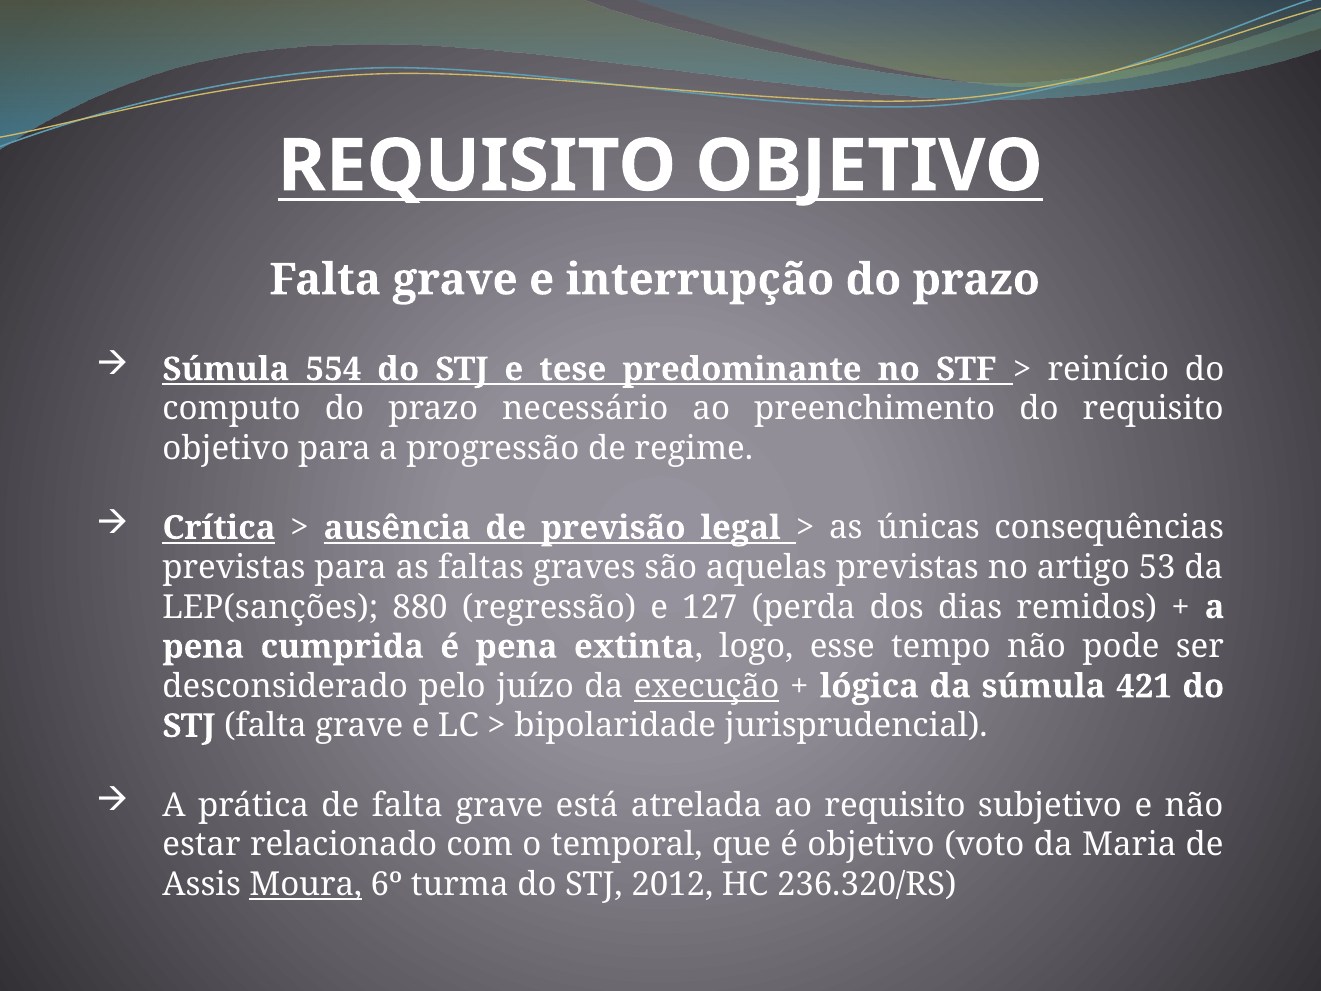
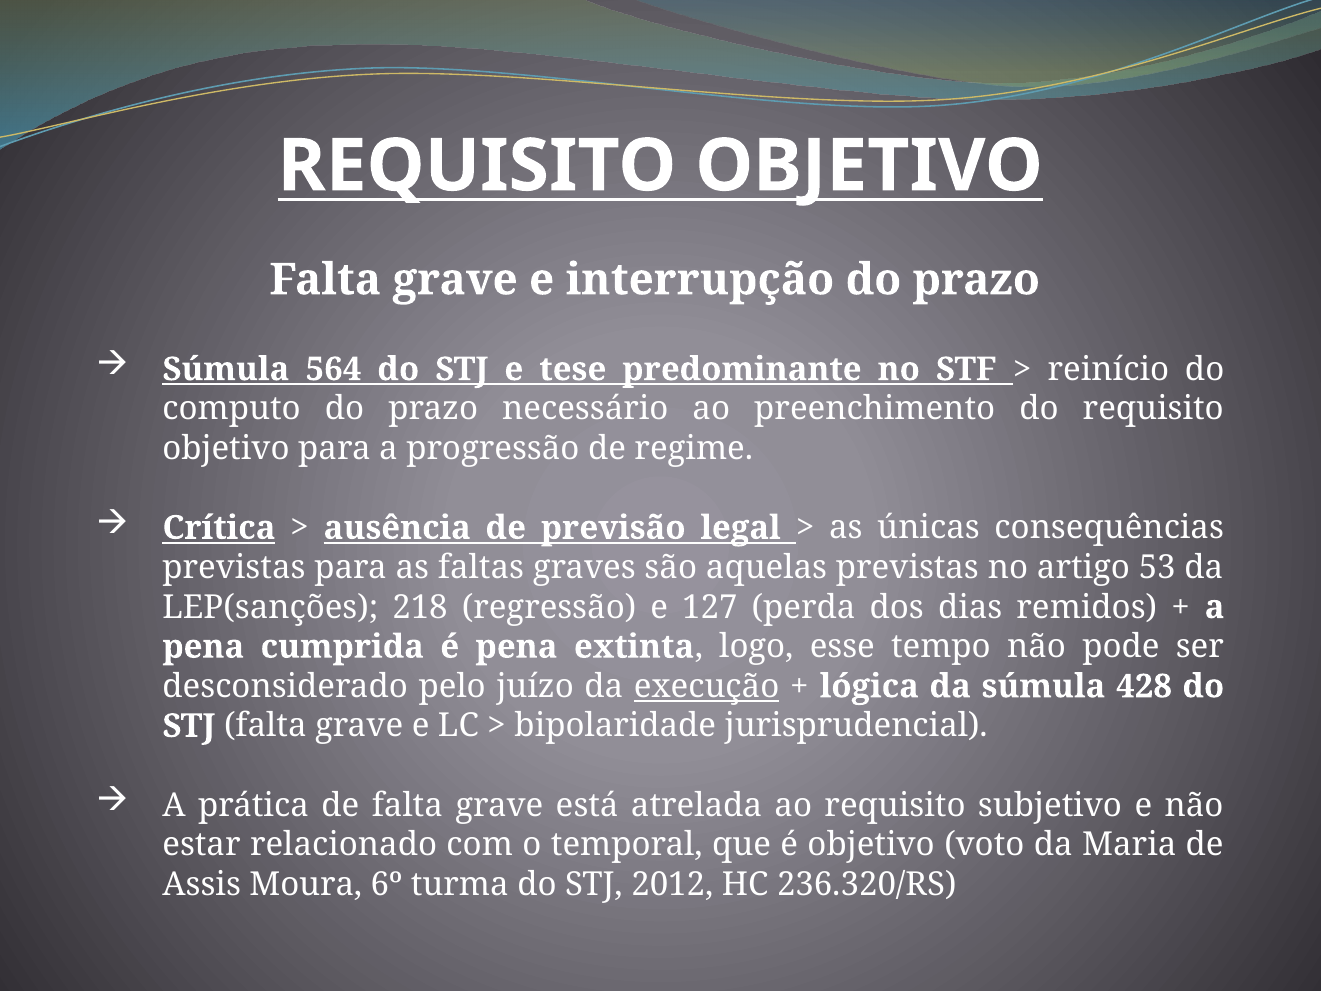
554: 554 -> 564
880: 880 -> 218
421: 421 -> 428
Moura underline: present -> none
